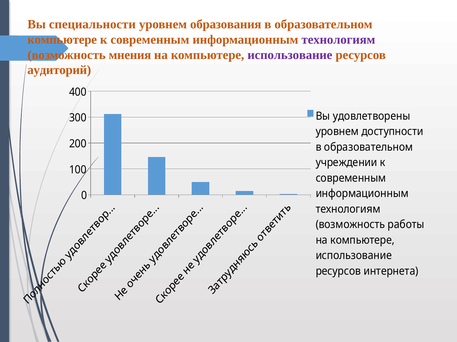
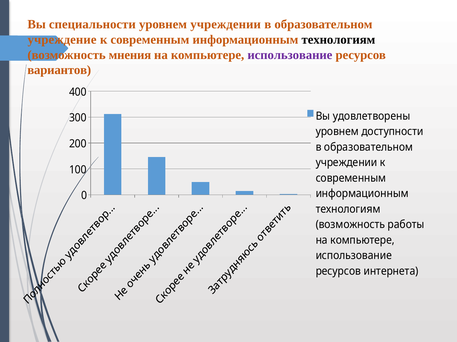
уровнем образования: образования -> учреждении
компьютере at (62, 40): компьютере -> учреждение
технологиям at (338, 40) colour: purple -> black
аудиторий: аудиторий -> вариантов
